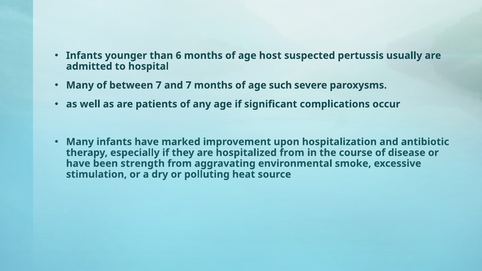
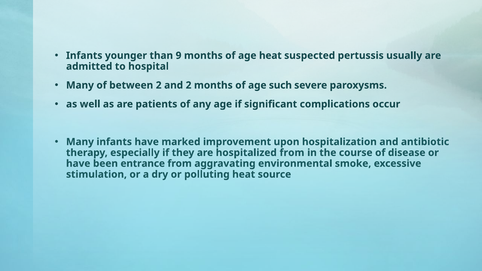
6: 6 -> 9
age host: host -> heat
between 7: 7 -> 2
and 7: 7 -> 2
strength: strength -> entrance
